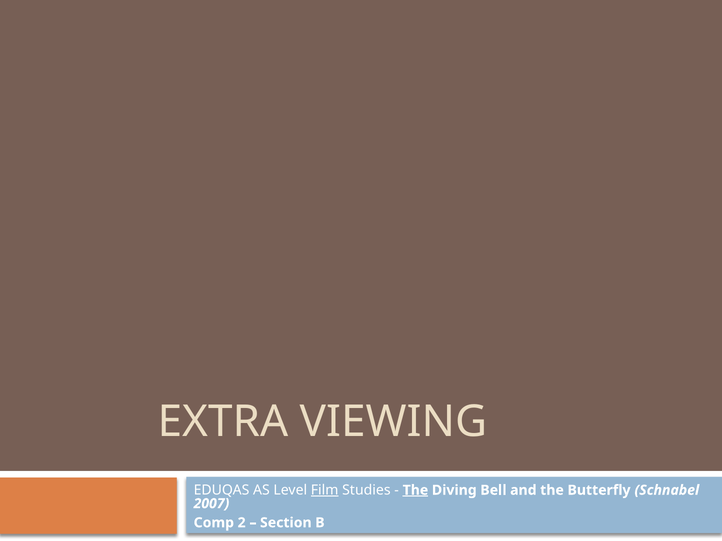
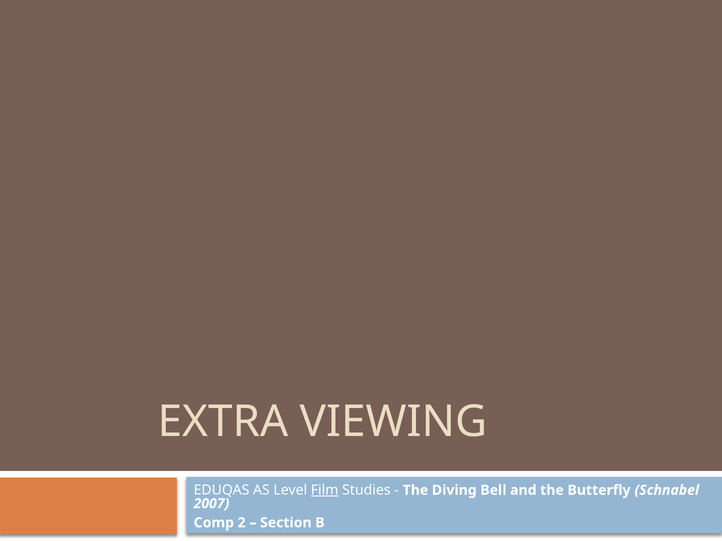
The at (415, 491) underline: present -> none
